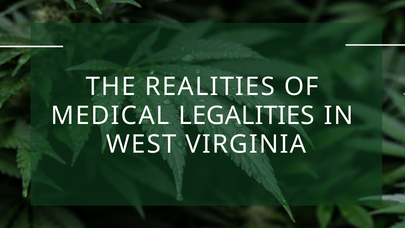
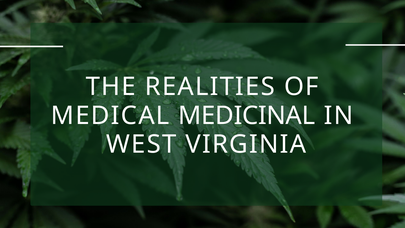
LEGALITIES: LEGALITIES -> MEDICINAL
